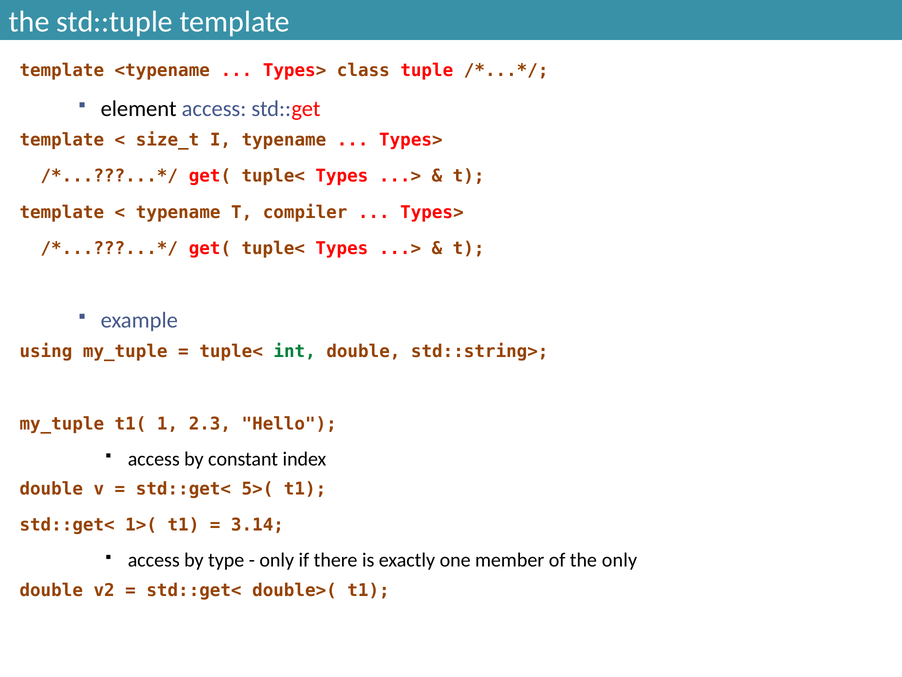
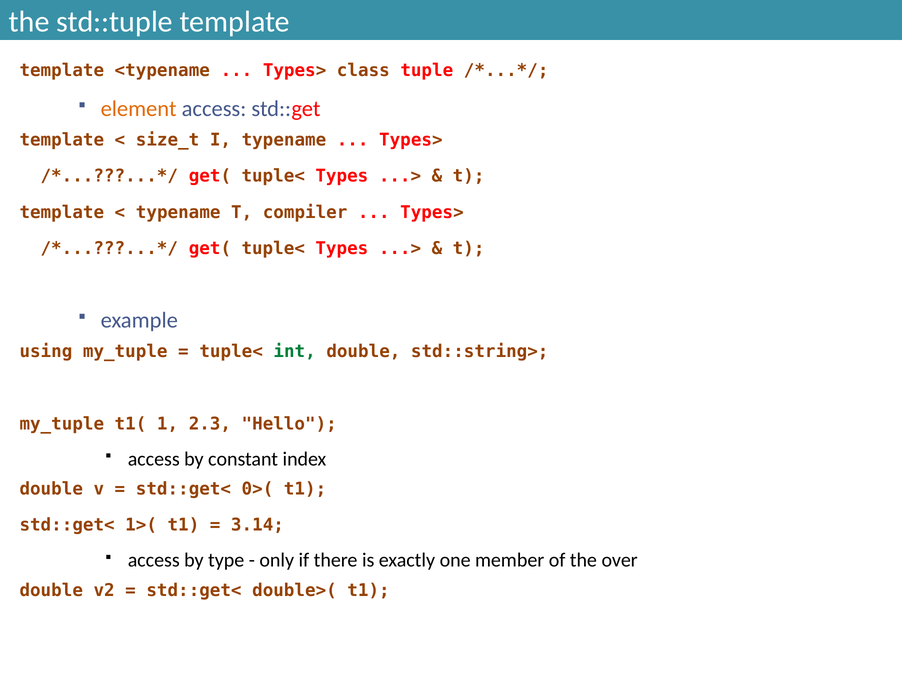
element colour: black -> orange
5>(: 5>( -> 0>(
the only: only -> over
